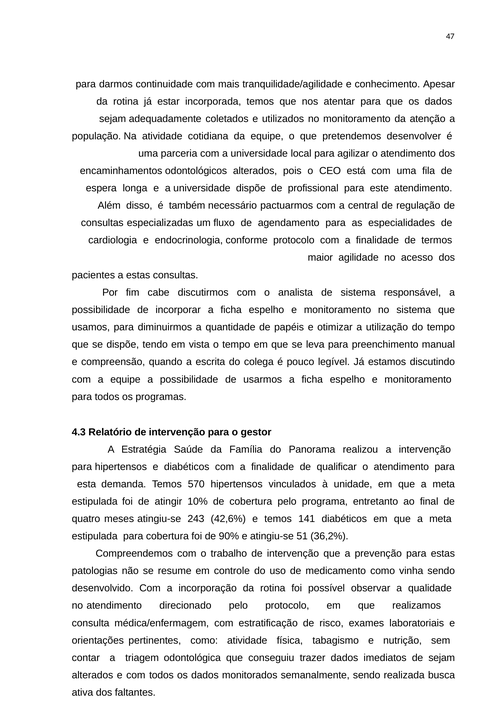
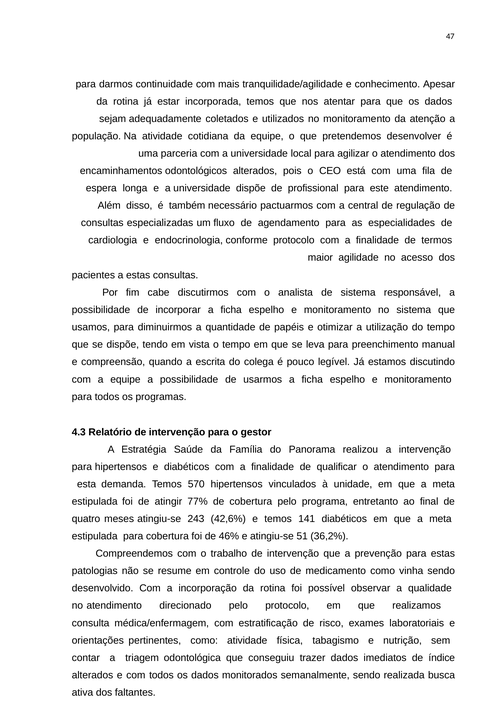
10%: 10% -> 77%
90%: 90% -> 46%
de sejam: sejam -> índice
